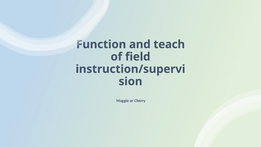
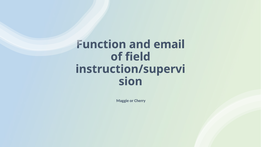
teach: teach -> email
